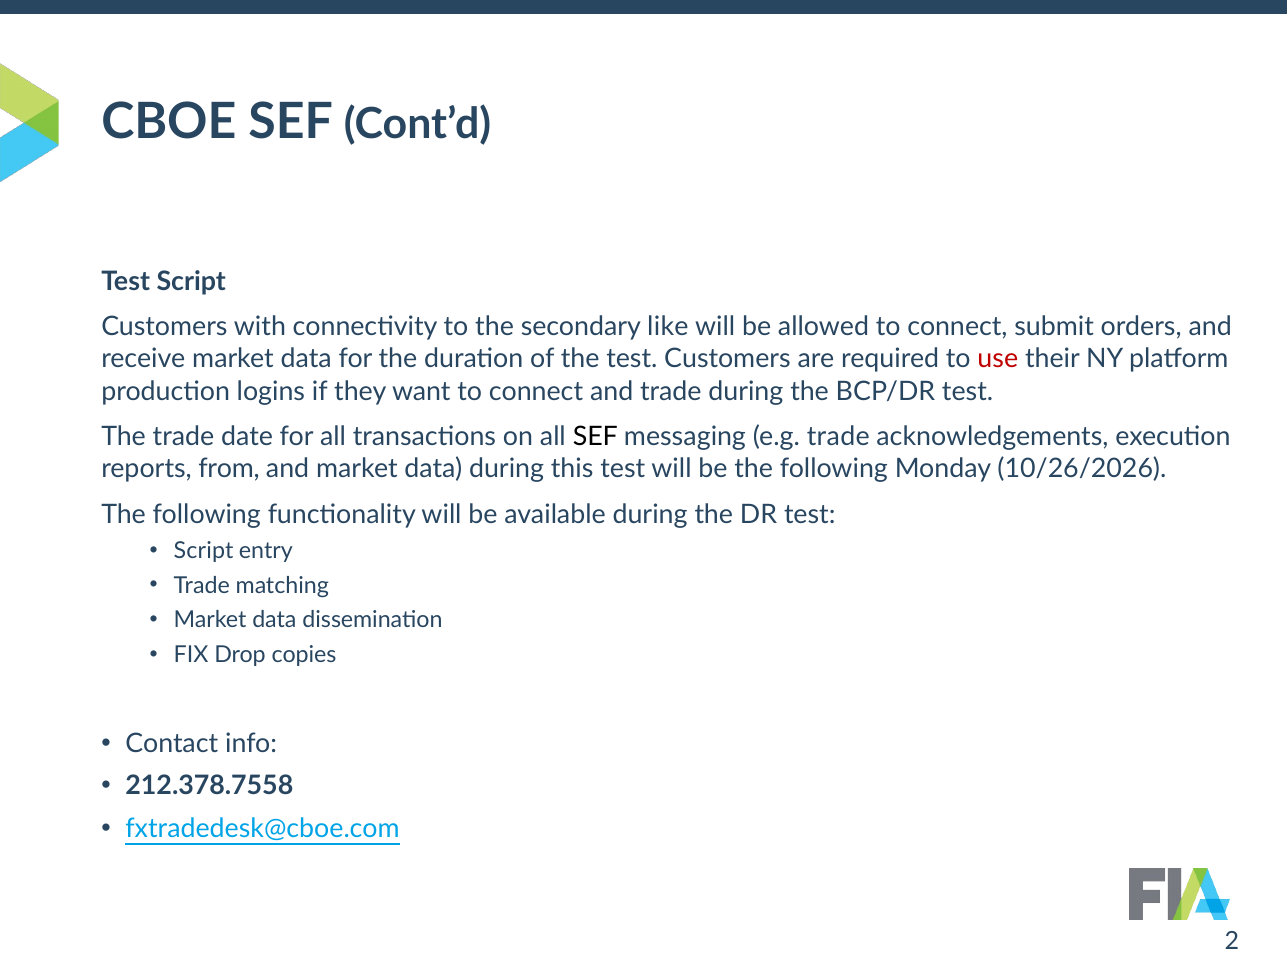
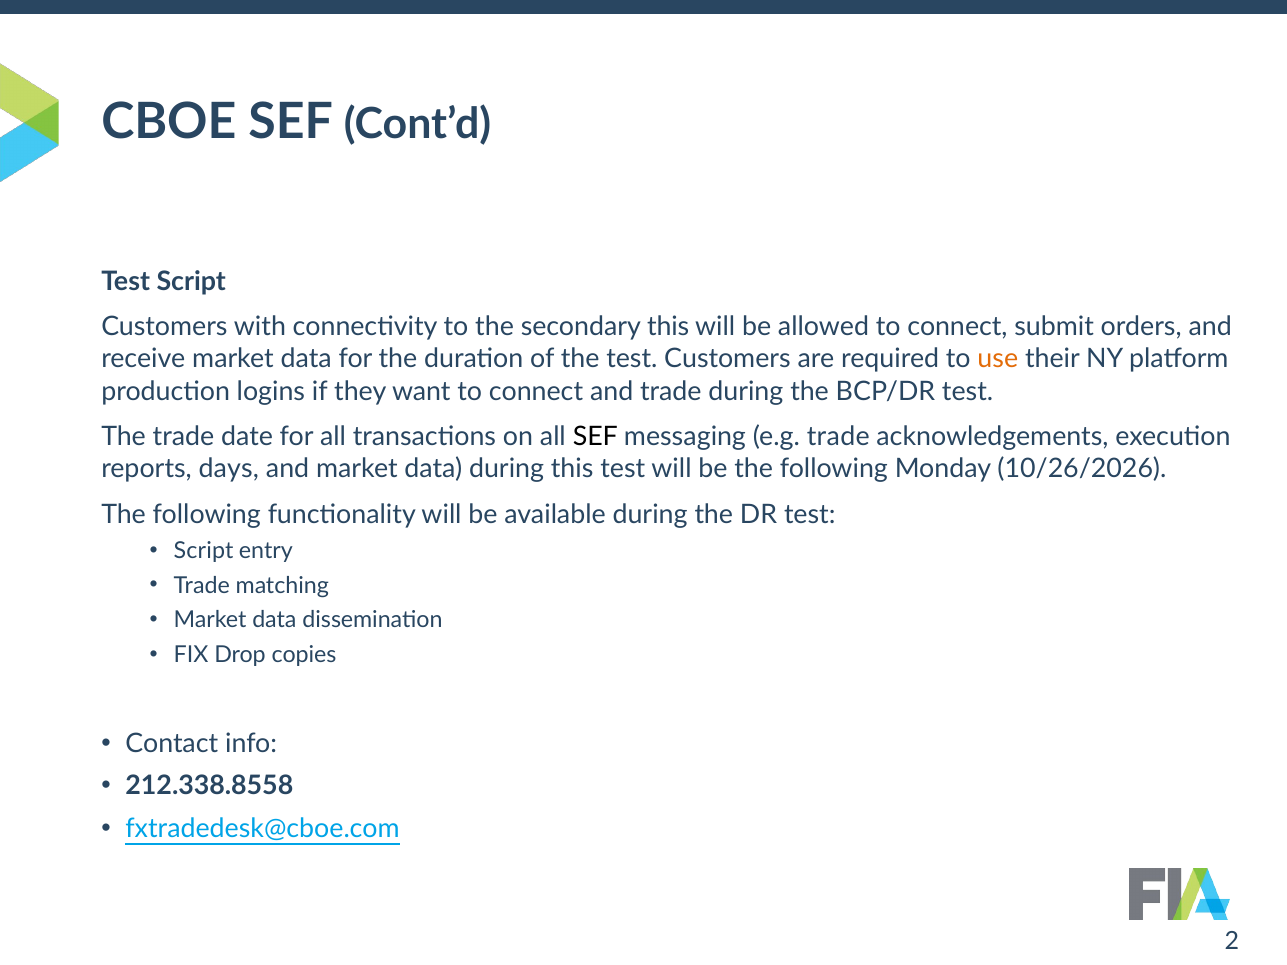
secondary like: like -> this
use colour: red -> orange
from: from -> days
212.378.7558: 212.378.7558 -> 212.338.8558
